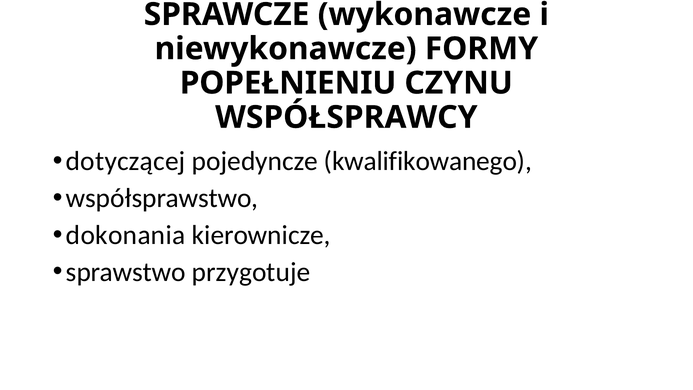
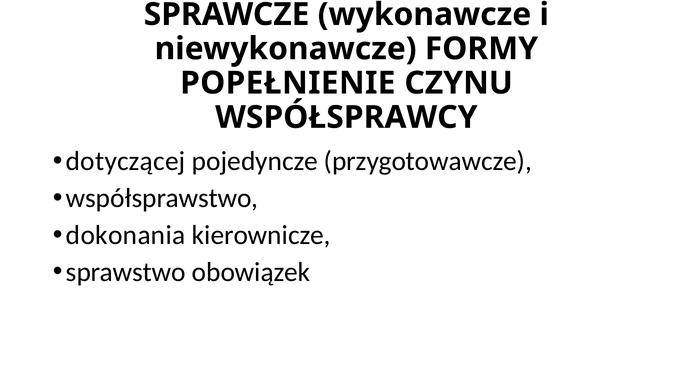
POPEŁNIENIU: POPEŁNIENIU -> POPEŁNIENIE
kwalifikowanego: kwalifikowanego -> przygotowawcze
przygotuje: przygotuje -> obowiązek
